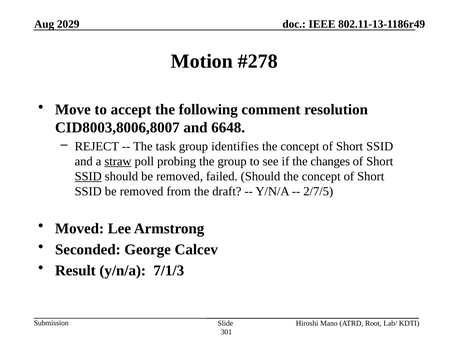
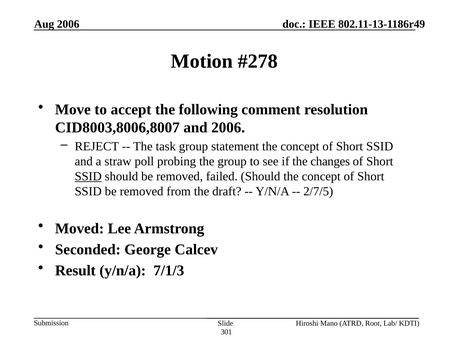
Aug 2029: 2029 -> 2006
and 6648: 6648 -> 2006
identifies: identifies -> statement
straw underline: present -> none
